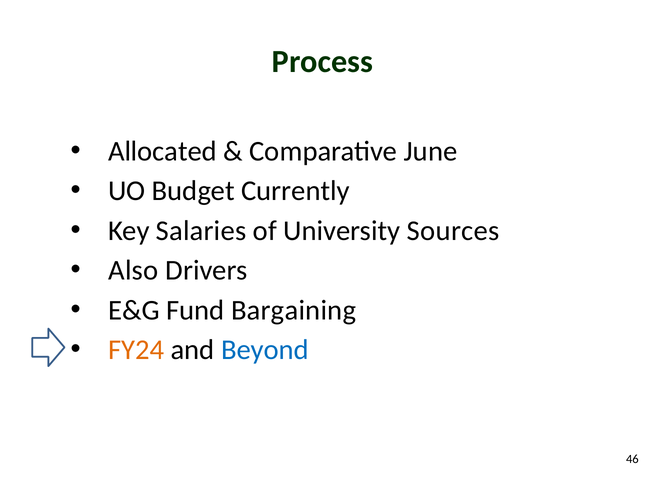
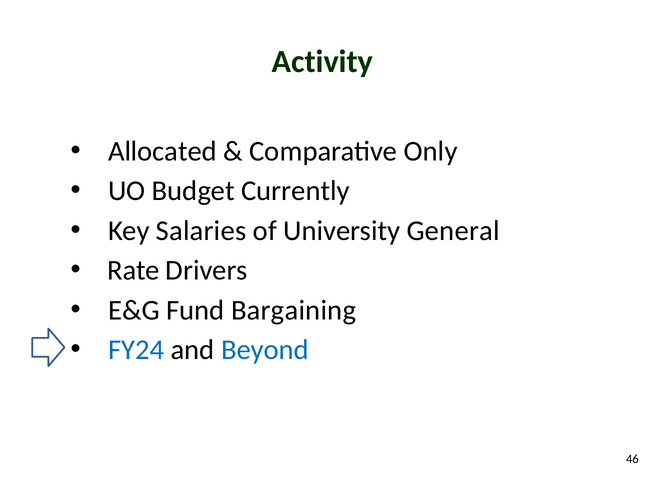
Process: Process -> Activity
June: June -> Only
Sources: Sources -> General
Also: Also -> Rate
FY24 colour: orange -> blue
